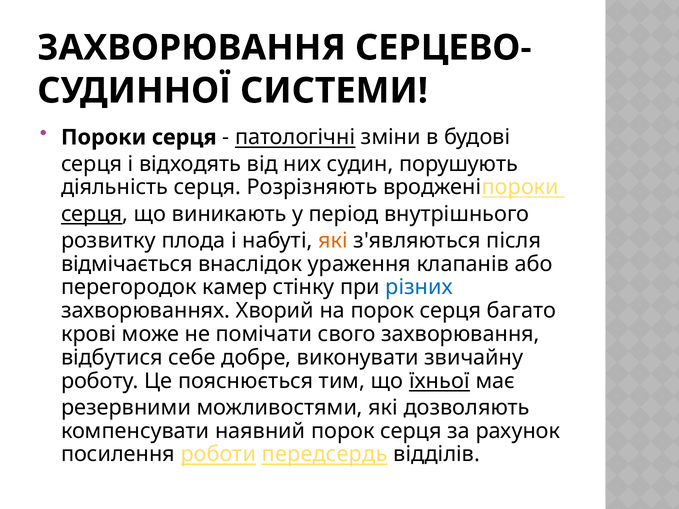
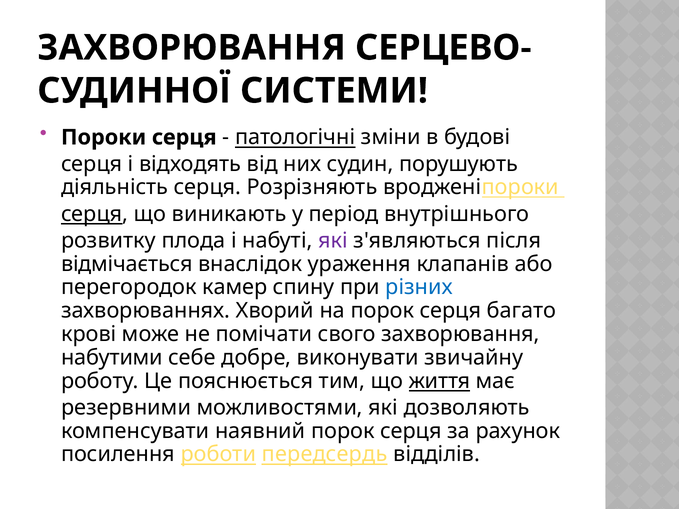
які at (333, 241) colour: orange -> purple
стінку: стінку -> спину
відбутися: відбутися -> набутими
їхньої: їхньої -> життя
